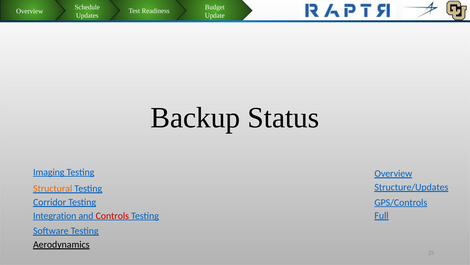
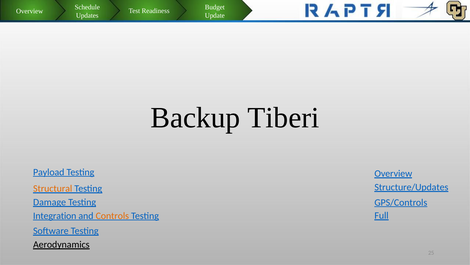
Status: Status -> Tiberi
Imaging: Imaging -> Payload
Corridor: Corridor -> Damage
Controls colour: red -> orange
